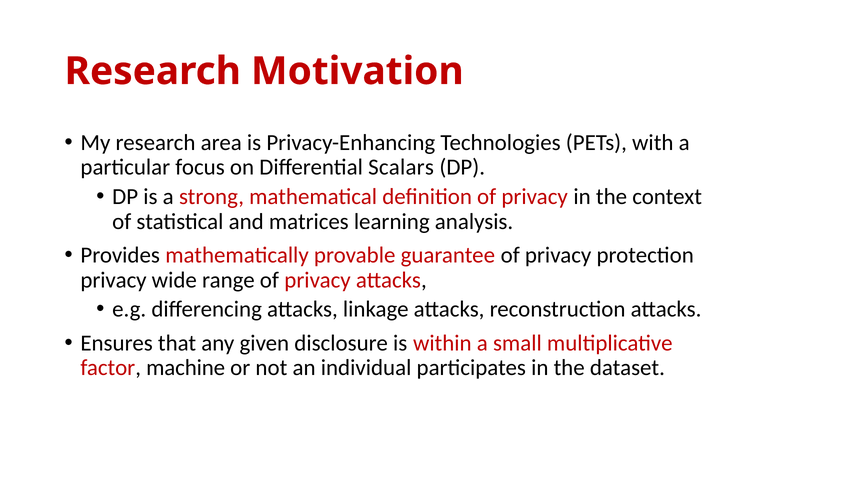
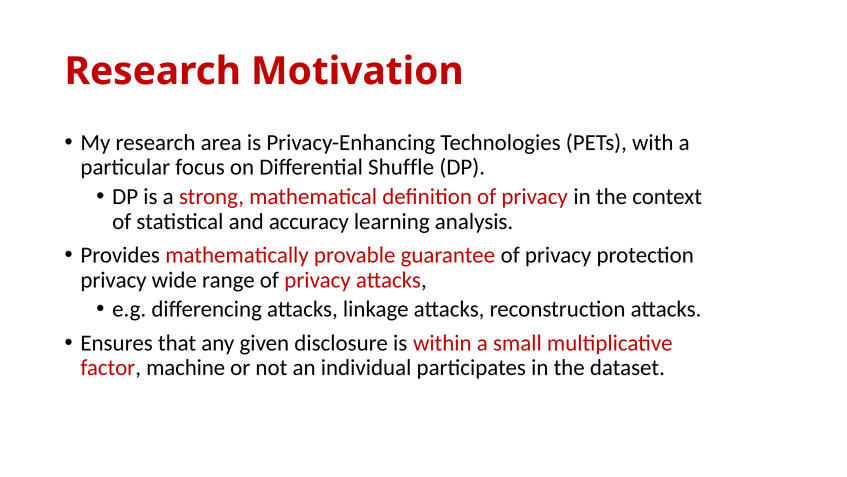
Scalars: Scalars -> Shuffle
matrices: matrices -> accuracy
